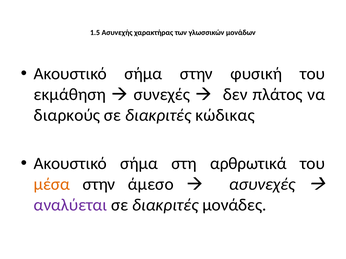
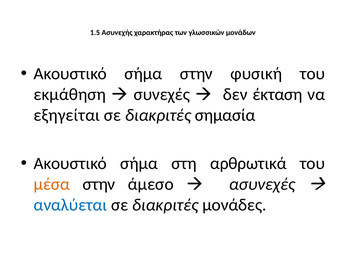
πλάτος: πλάτος -> έκταση
διαρκούς: διαρκούς -> εξηγείται
κώδικας: κώδικας -> σημασία
αναλύεται colour: purple -> blue
